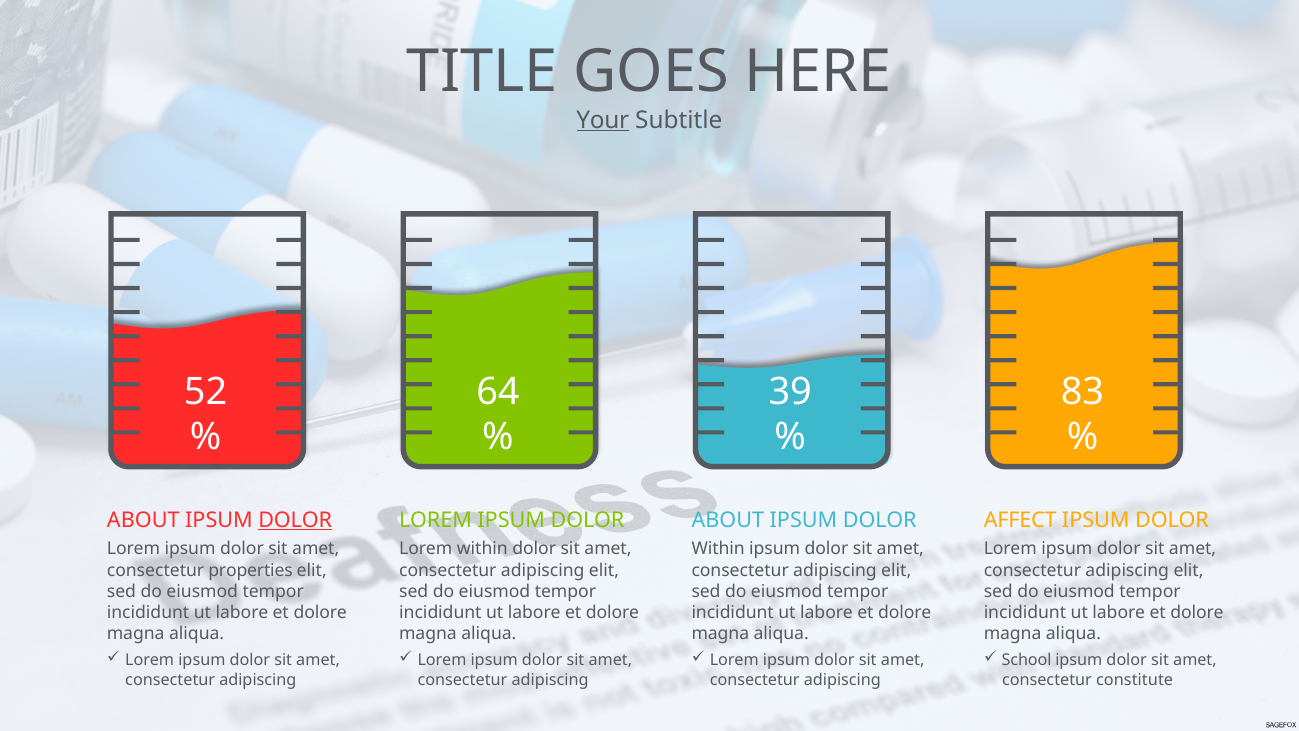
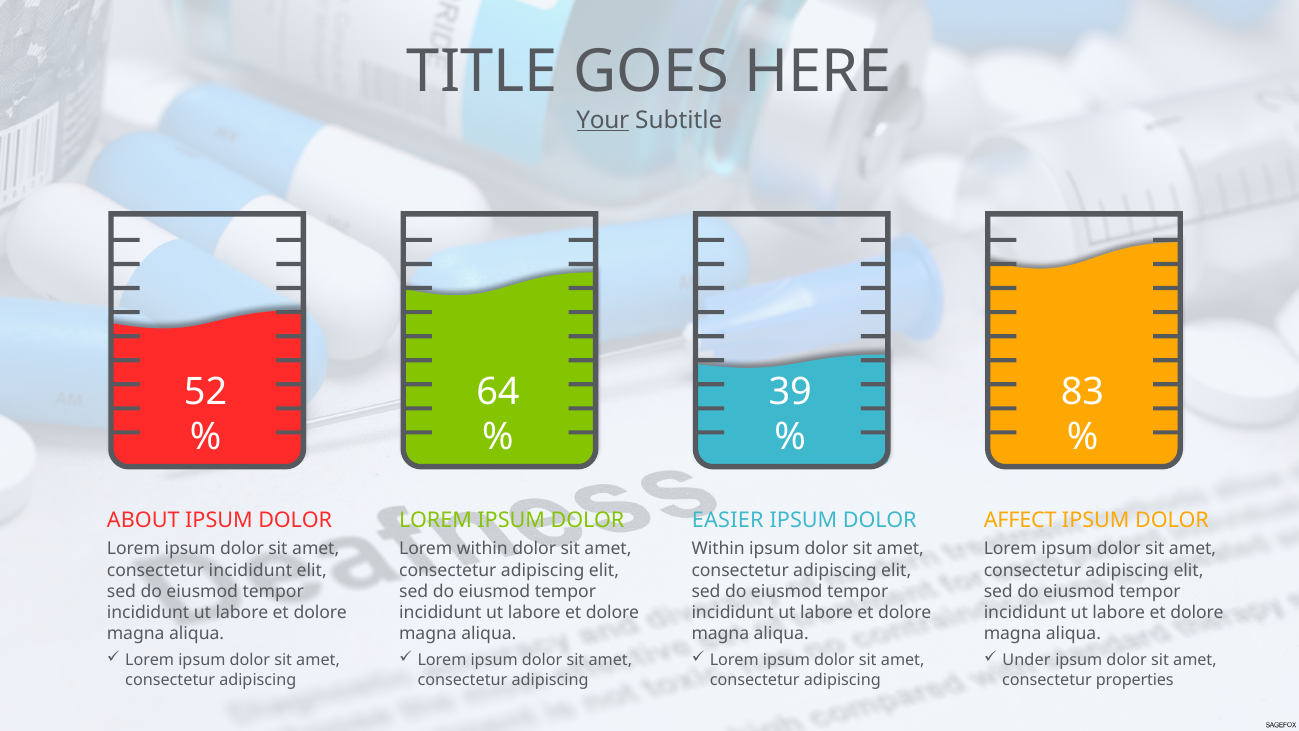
DOLOR at (295, 520) underline: present -> none
ABOUT at (728, 520): ABOUT -> EASIER
consectetur properties: properties -> incididunt
School: School -> Under
constitute: constitute -> properties
